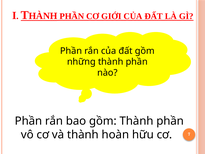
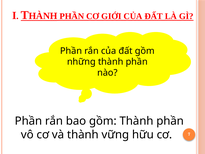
hoàn: hoàn -> vững
